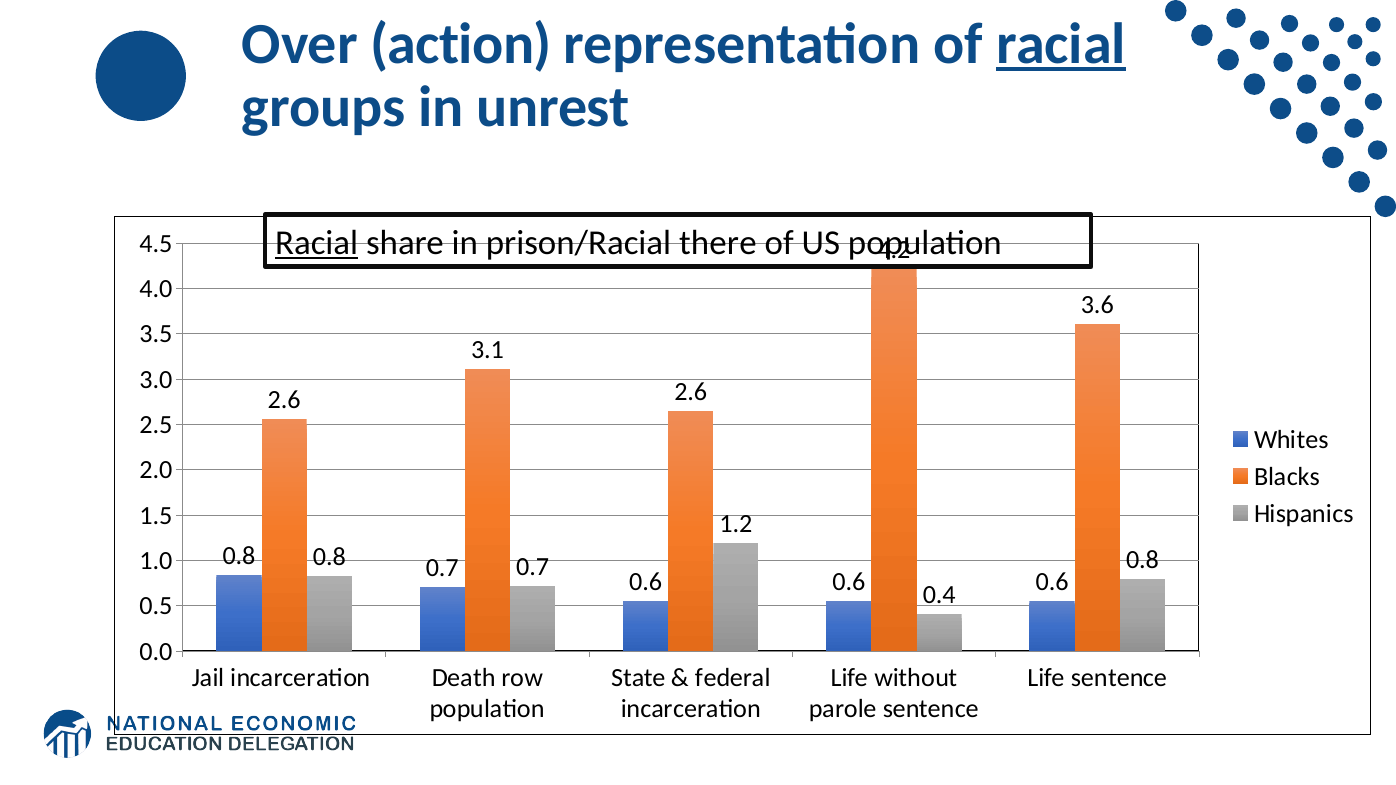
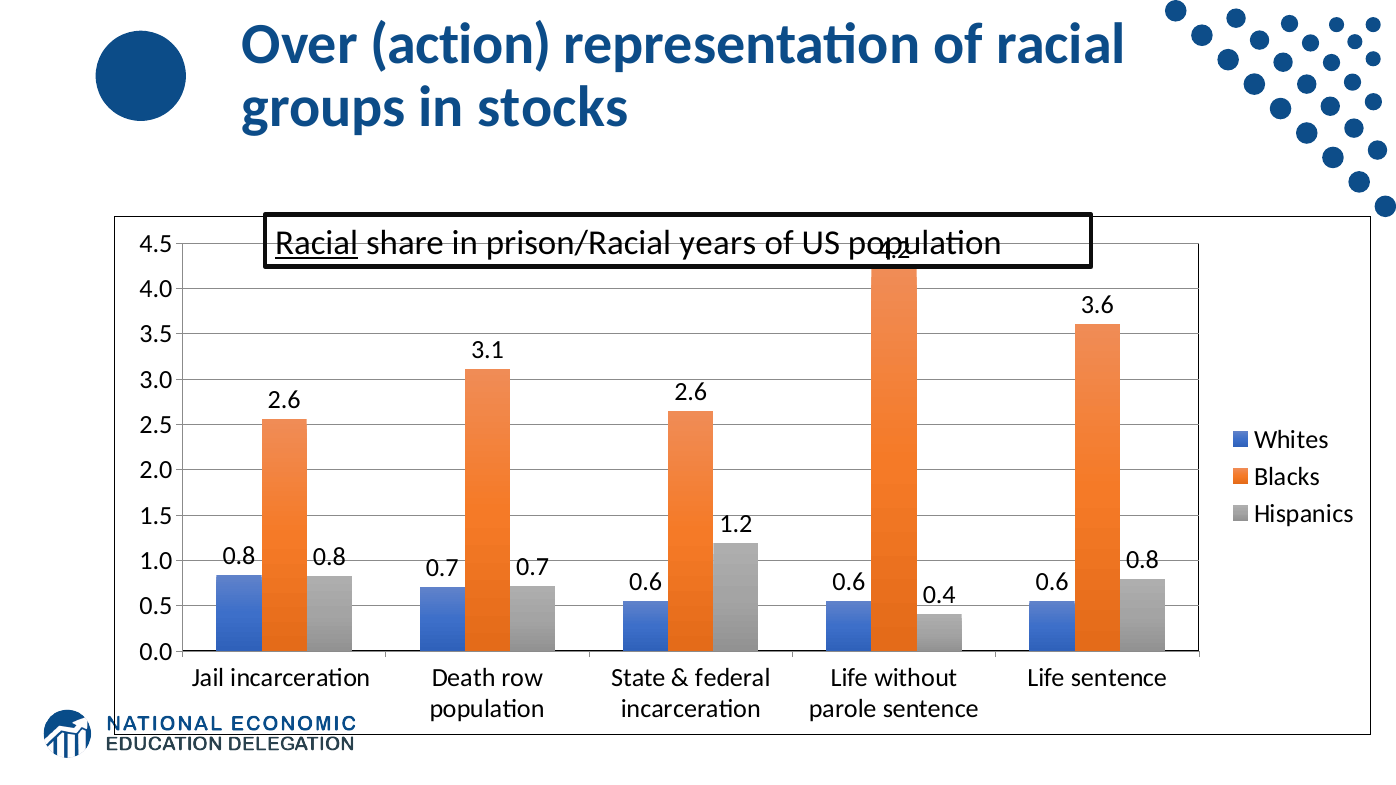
racial at (1061, 44) underline: present -> none
unrest: unrest -> stocks
there: there -> years
